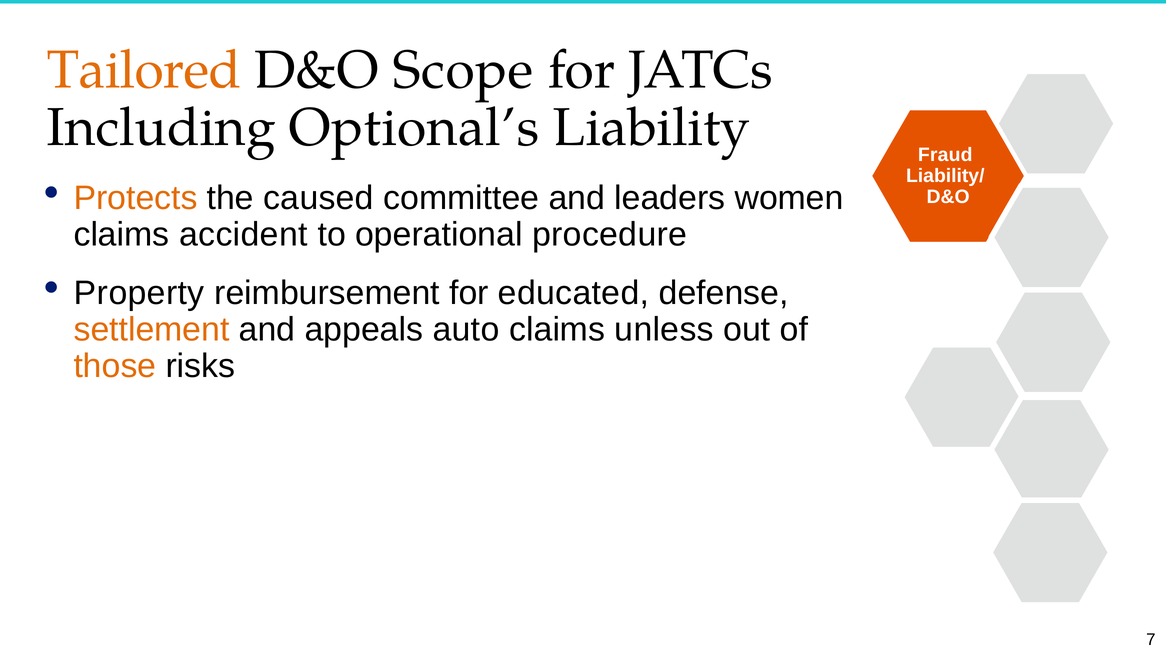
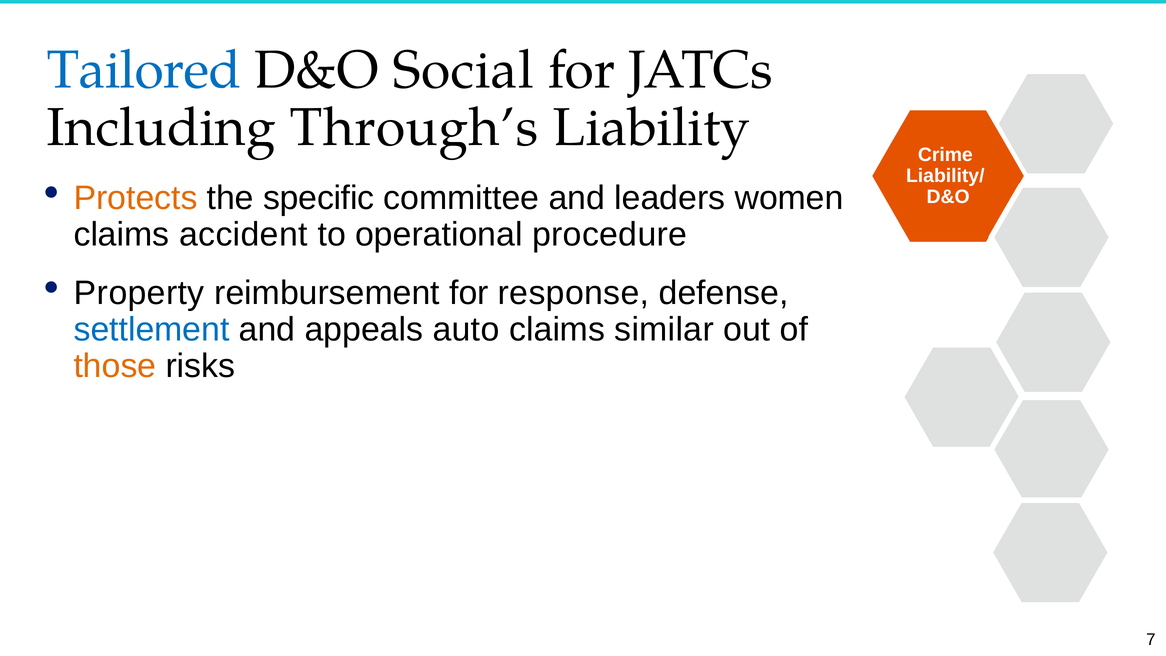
Tailored colour: orange -> blue
Scope: Scope -> Social
Optional’s: Optional’s -> Through’s
Fraud: Fraud -> Crime
caused: caused -> specific
educated: educated -> response
settlement colour: orange -> blue
unless: unless -> similar
